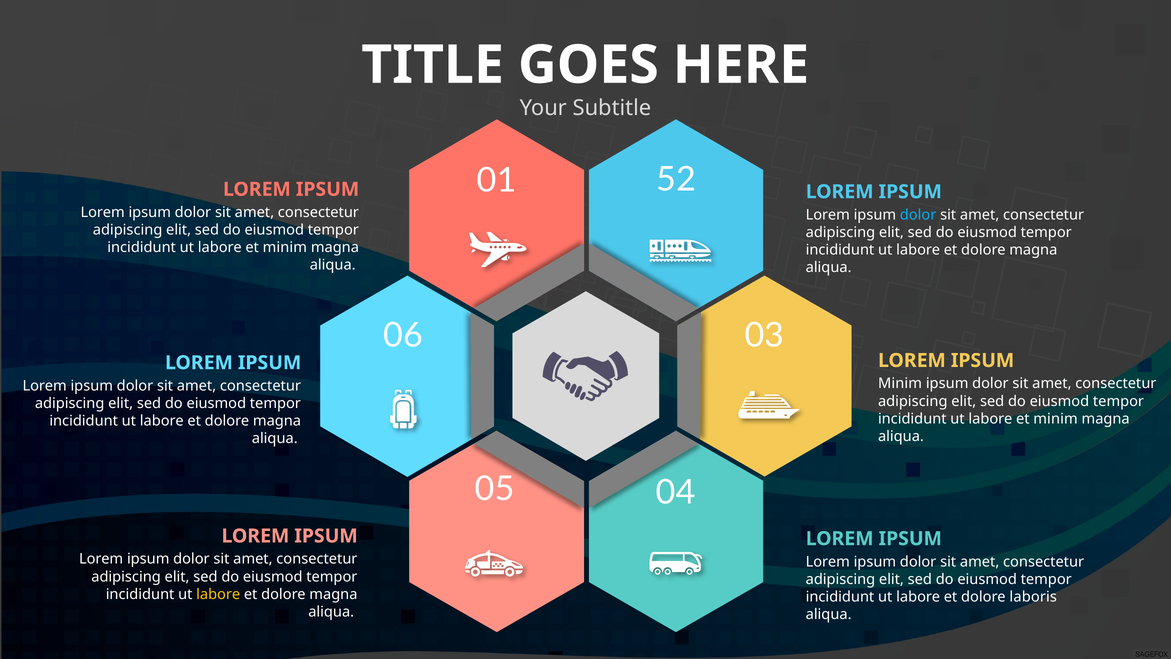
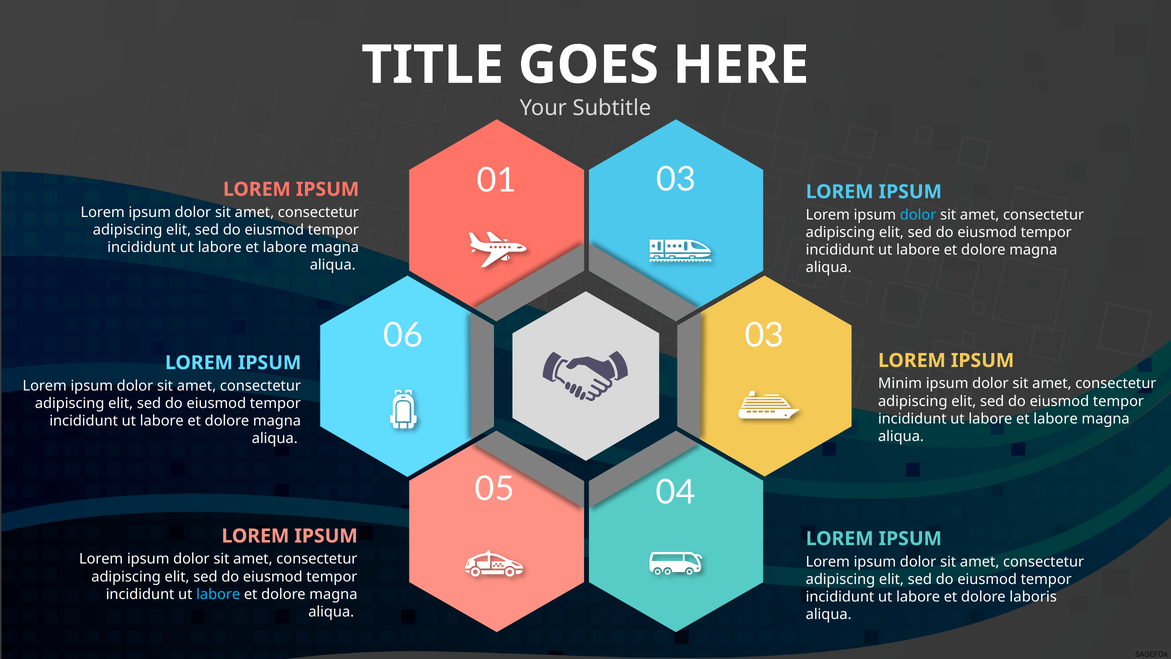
01 52: 52 -> 03
minim at (285, 247): minim -> labore
minim at (1056, 419): minim -> labore
labore at (218, 594) colour: yellow -> light blue
